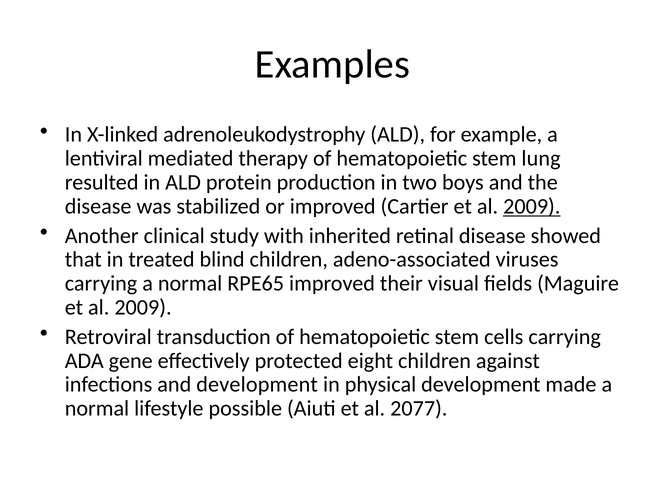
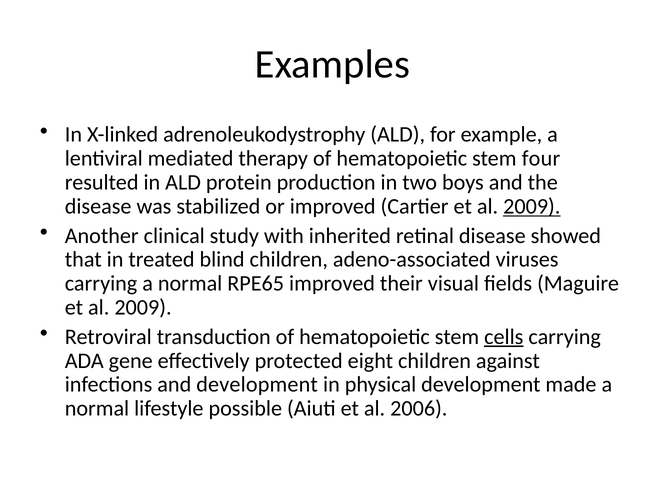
lung: lung -> four
cells underline: none -> present
2077: 2077 -> 2006
